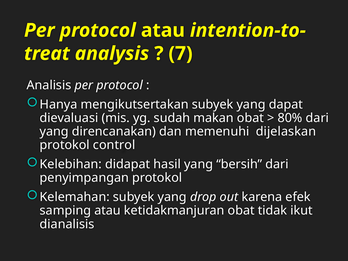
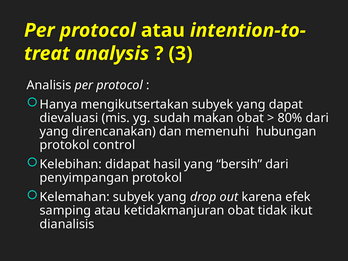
7: 7 -> 3
dijelaskan: dijelaskan -> hubungan
